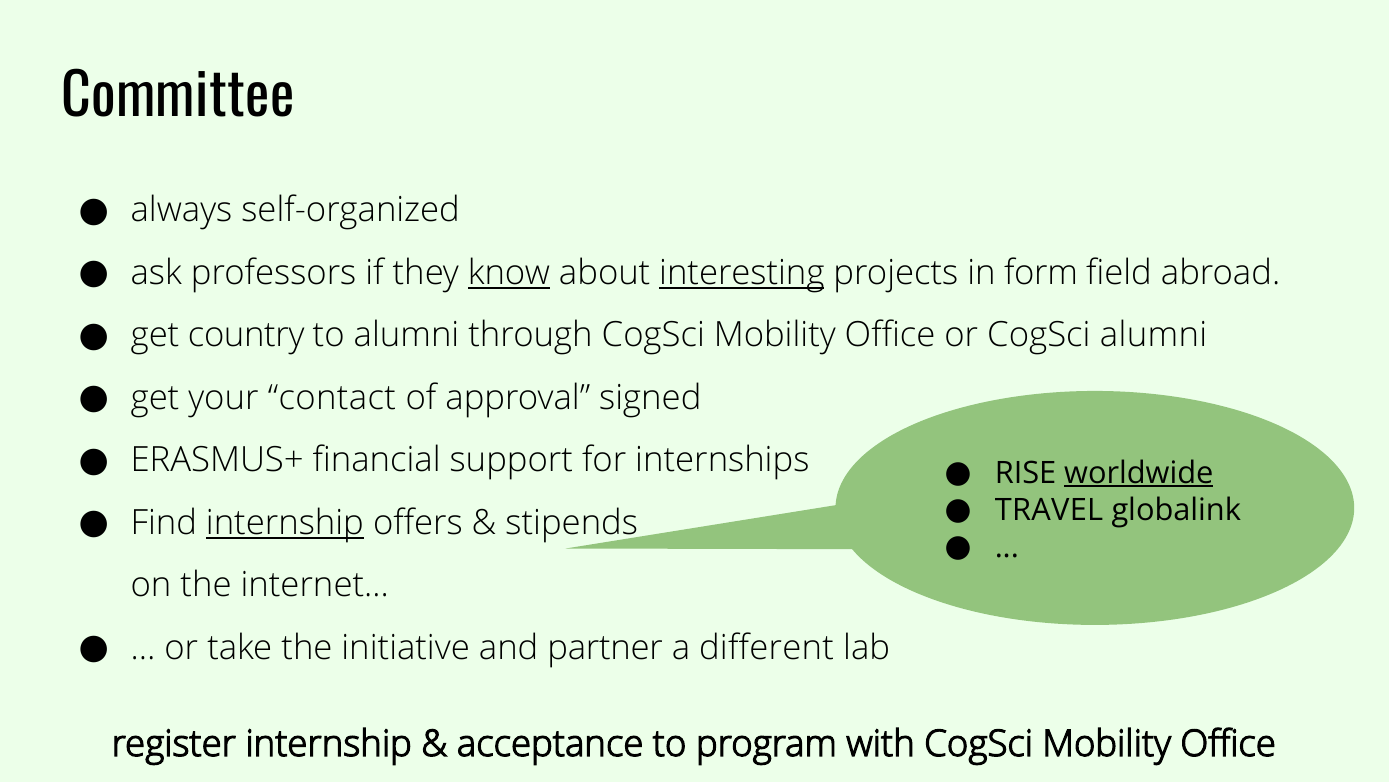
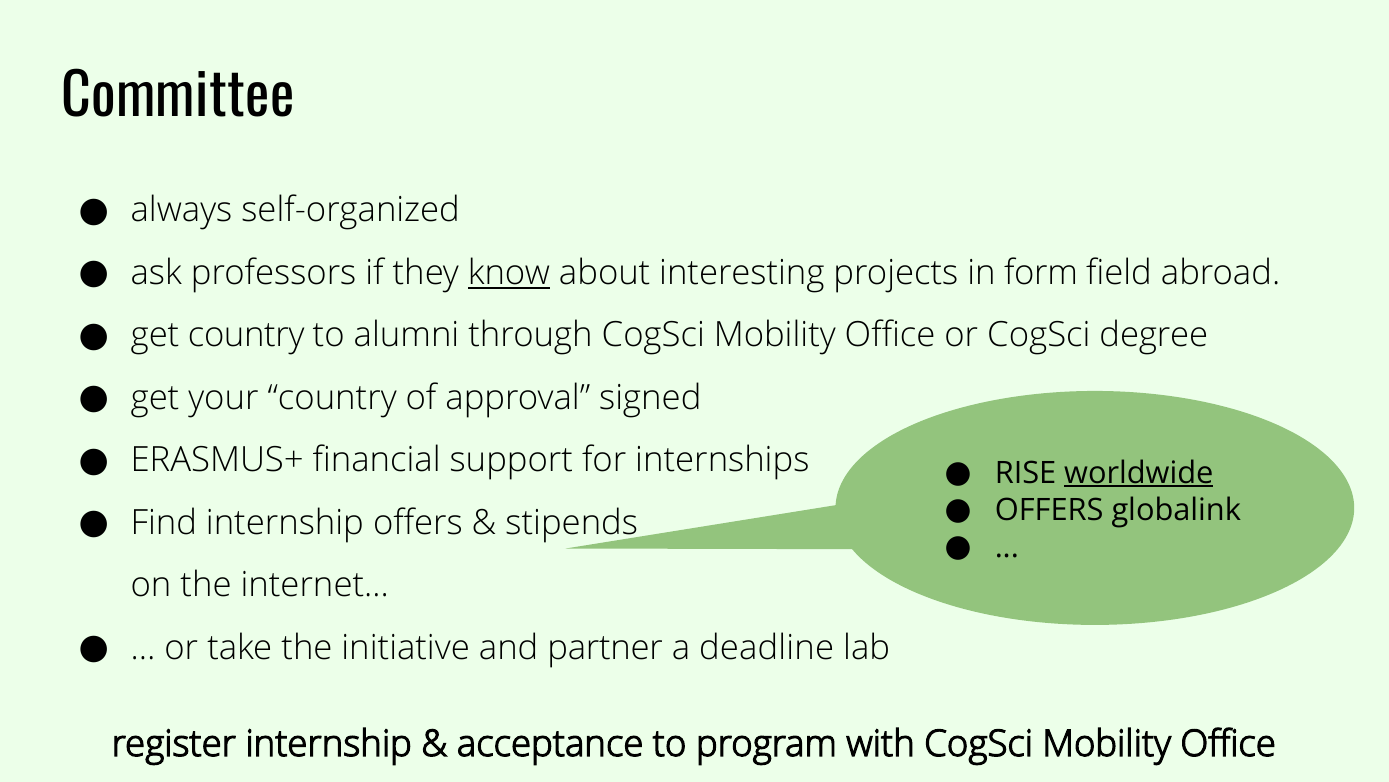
interesting underline: present -> none
CogSci alumni: alumni -> degree
your contact: contact -> country
TRAVEL at (1049, 510): TRAVEL -> OFFERS
internship at (285, 522) underline: present -> none
different: different -> deadline
